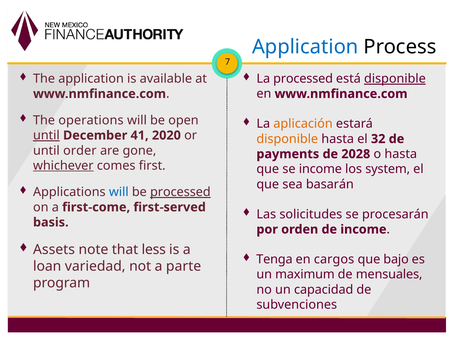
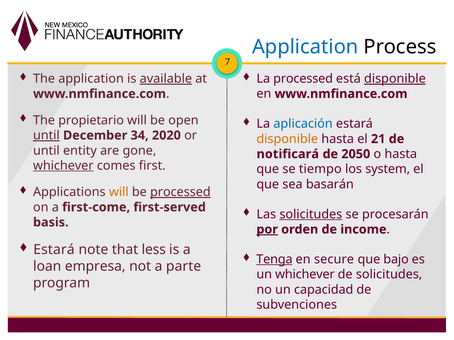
available underline: none -> present
operations: operations -> propietario
aplicación colour: orange -> blue
41: 41 -> 34
32: 32 -> 21
order: order -> entity
payments: payments -> notificará
2028: 2028 -> 2050
se income: income -> tiempo
will at (119, 192) colour: blue -> orange
solicitudes at (311, 215) underline: none -> present
por underline: none -> present
Assets at (54, 250): Assets -> Estará
Tenga underline: none -> present
cargos: cargos -> secure
variedad: variedad -> empresa
un maximum: maximum -> whichever
de mensuales: mensuales -> solicitudes
